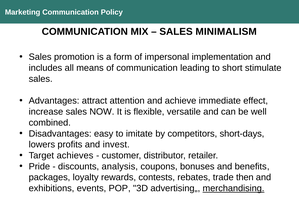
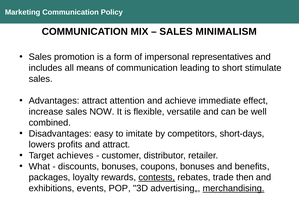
implementation: implementation -> representatives
and invest: invest -> attract
Pride: Pride -> What
discounts analysis: analysis -> bonuses
contests underline: none -> present
